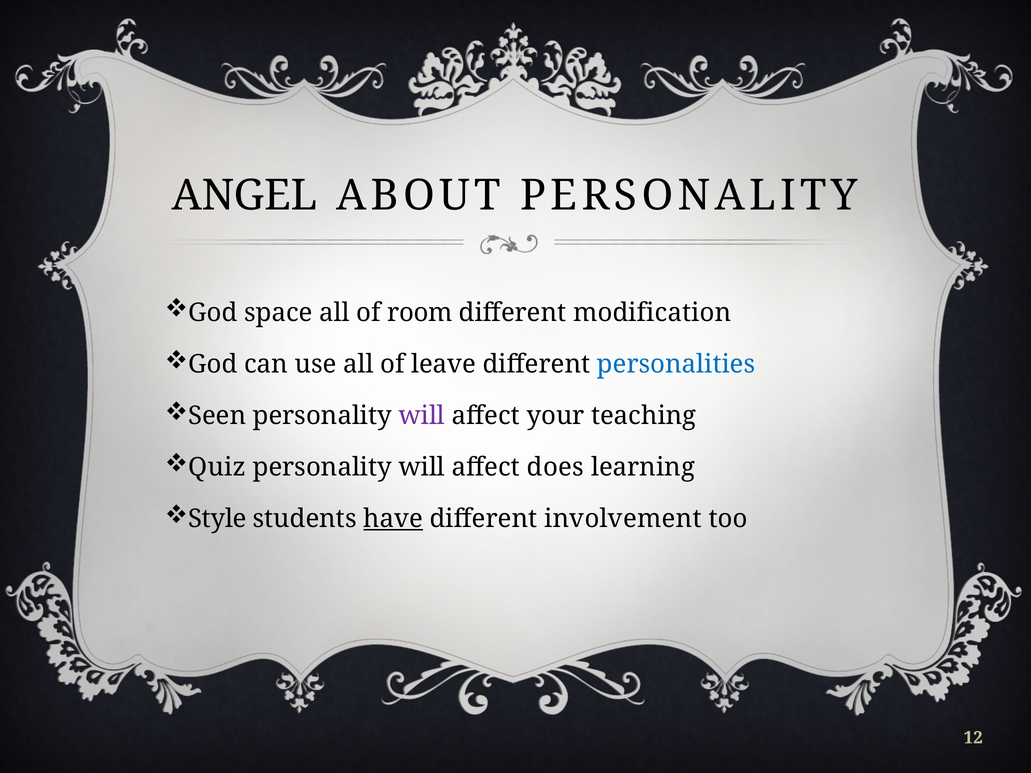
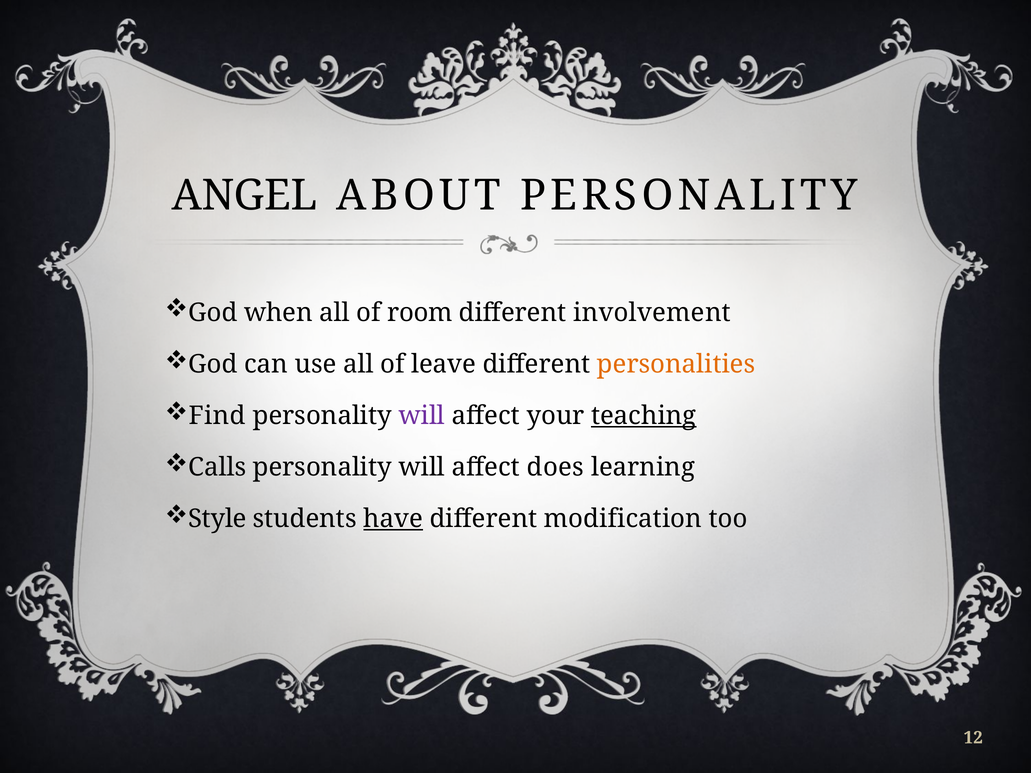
space: space -> when
modification: modification -> involvement
personalities colour: blue -> orange
Seen: Seen -> Find
teaching underline: none -> present
Quiz: Quiz -> Calls
involvement: involvement -> modification
